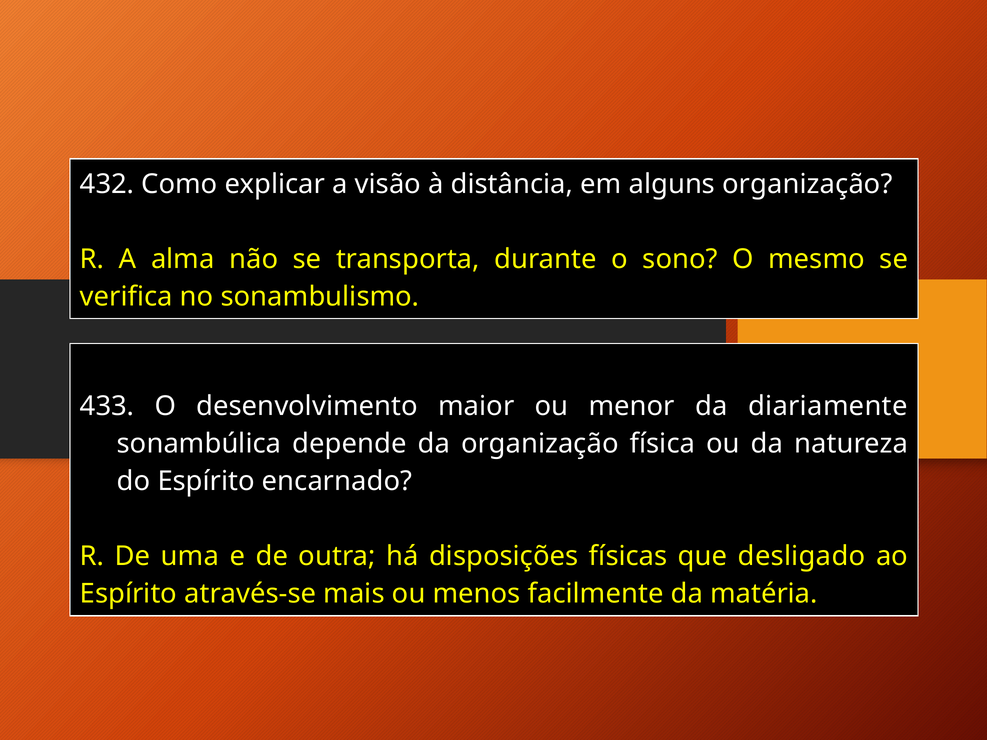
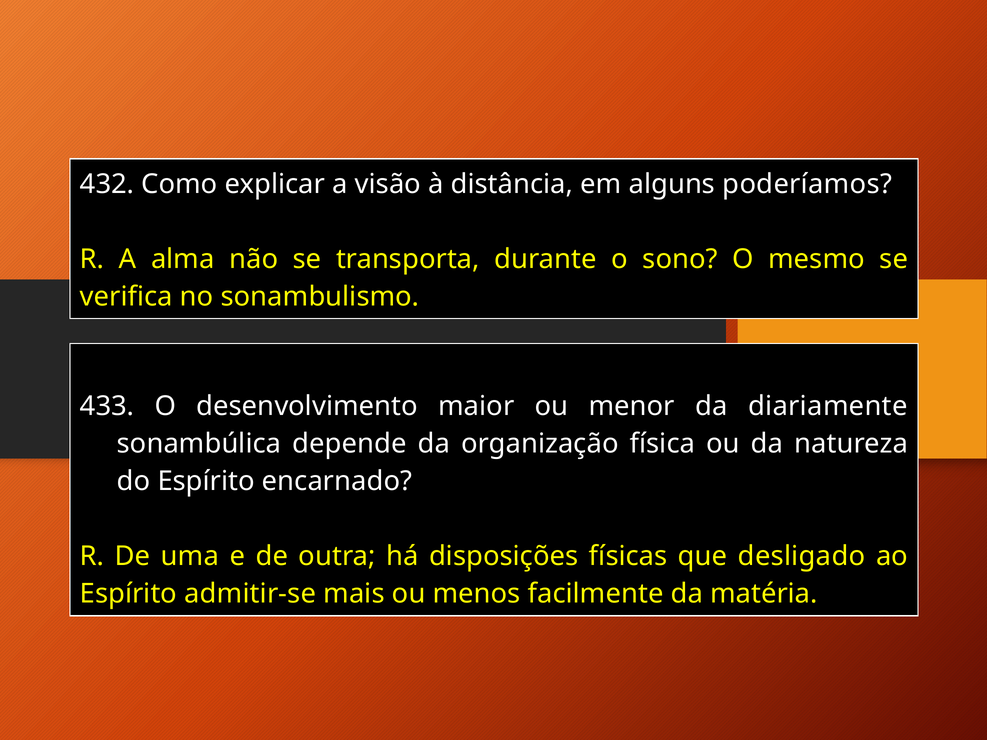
alguns organização: organização -> poderíamos
através-se: através-se -> admitir-se
